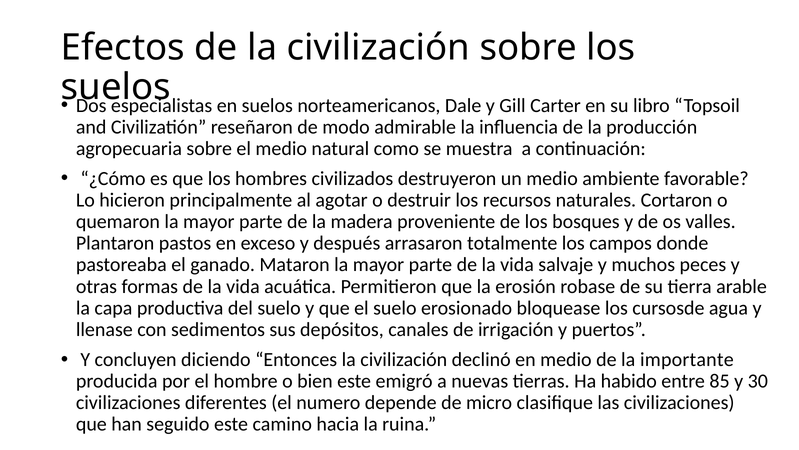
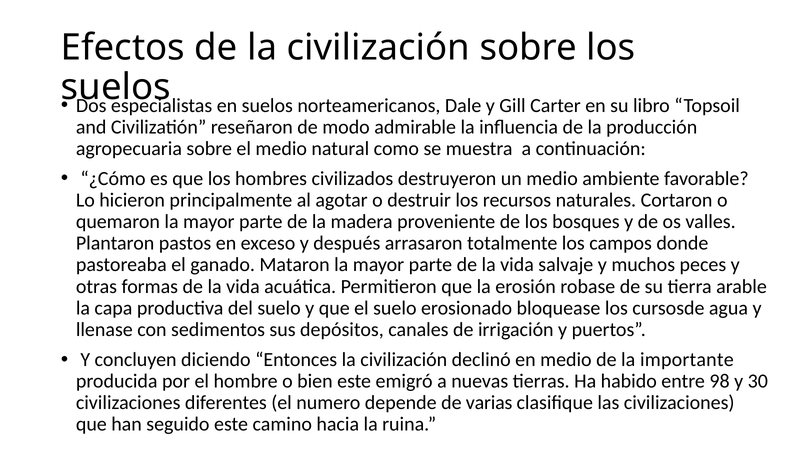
85: 85 -> 98
micro: micro -> varias
